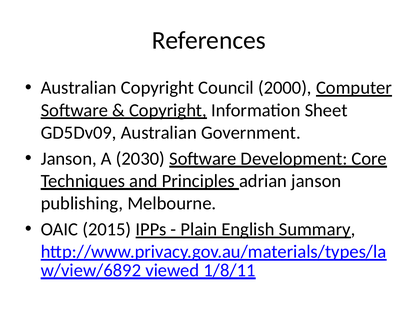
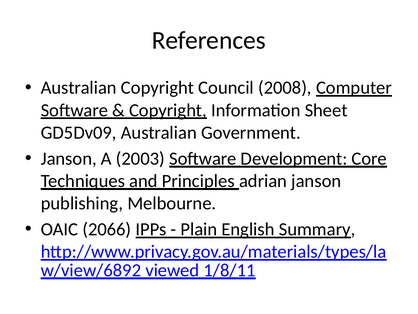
2000: 2000 -> 2008
2030: 2030 -> 2003
2015: 2015 -> 2066
